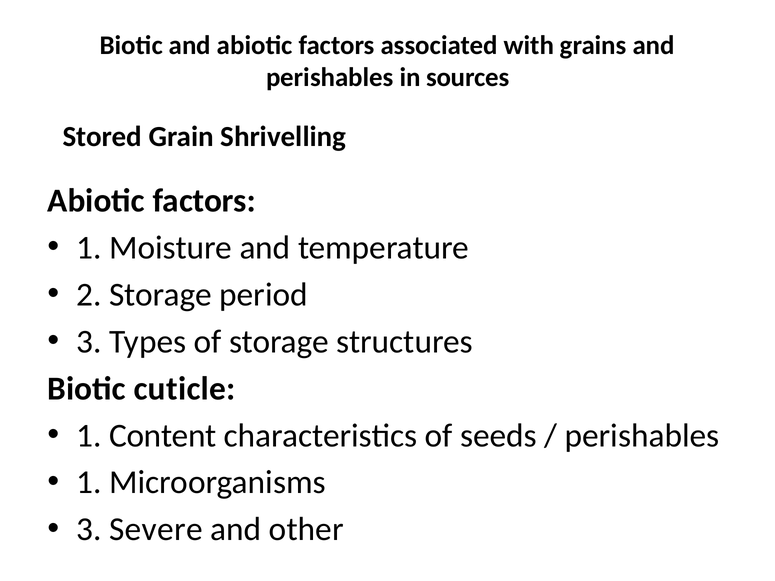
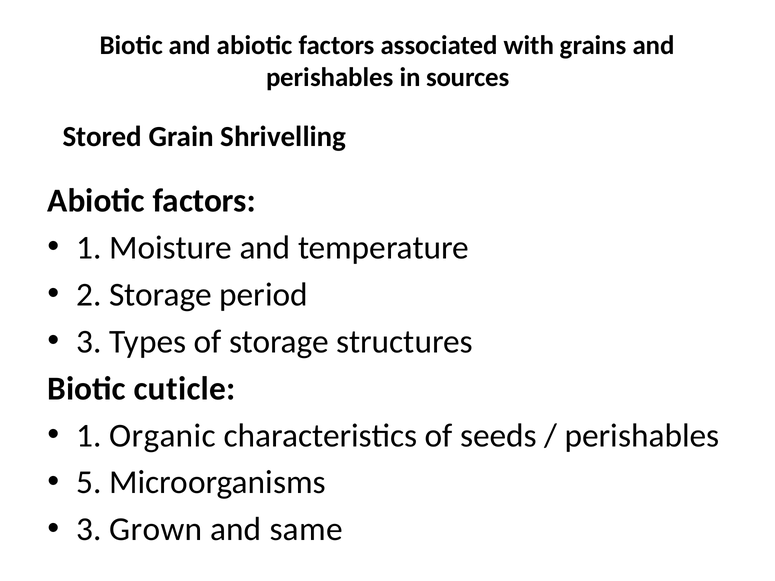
Content: Content -> Organic
1 at (89, 483): 1 -> 5
Severe: Severe -> Grown
other: other -> same
